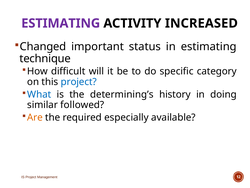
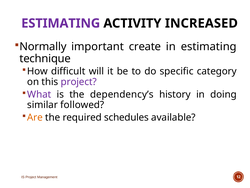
Changed: Changed -> Normally
status: status -> create
project at (79, 82) colour: blue -> purple
What colour: blue -> purple
determining’s: determining’s -> dependency’s
especially: especially -> schedules
